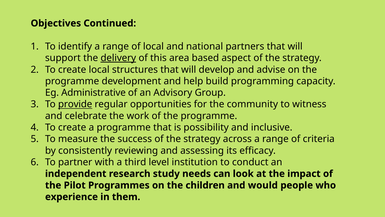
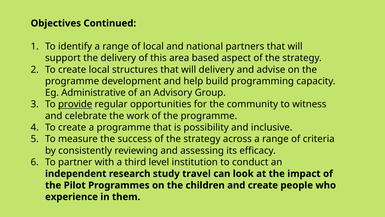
delivery at (118, 58) underline: present -> none
will develop: develop -> delivery
needs: needs -> travel
and would: would -> create
